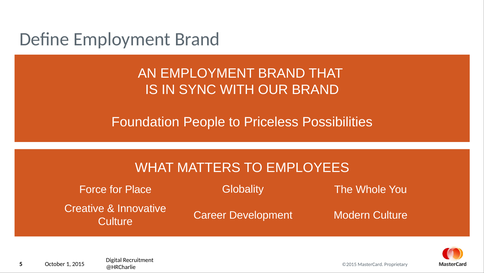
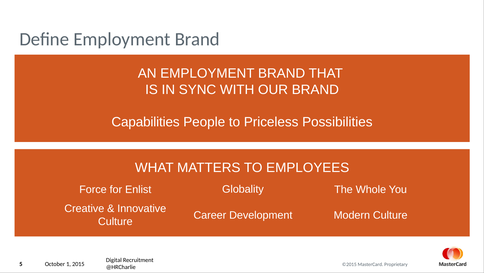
Foundation: Foundation -> Capabilities
Place: Place -> Enlist
